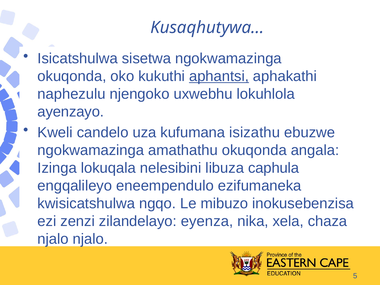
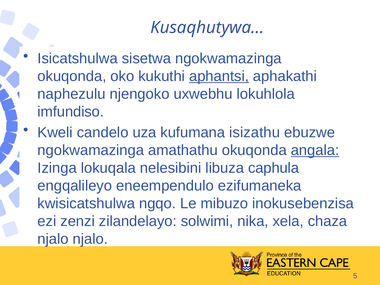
ayenzayo: ayenzayo -> imfundiso
angala underline: none -> present
eyenza: eyenza -> solwimi
